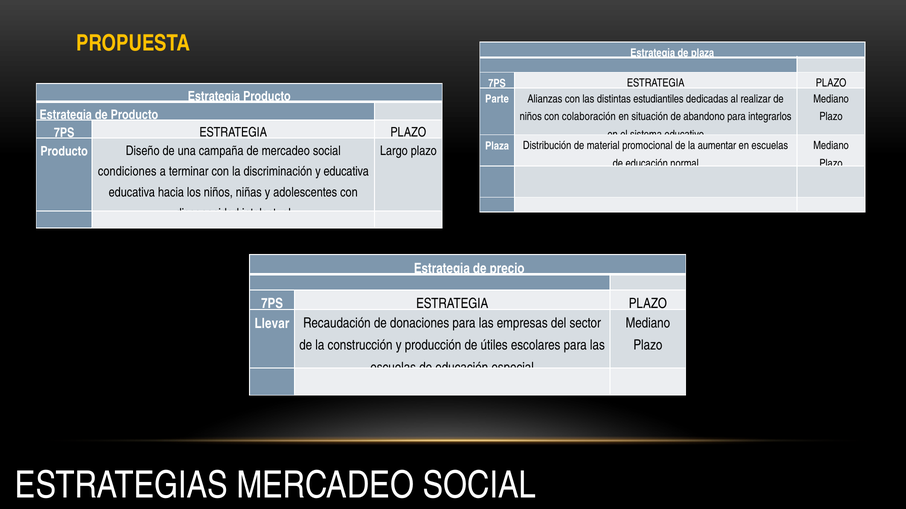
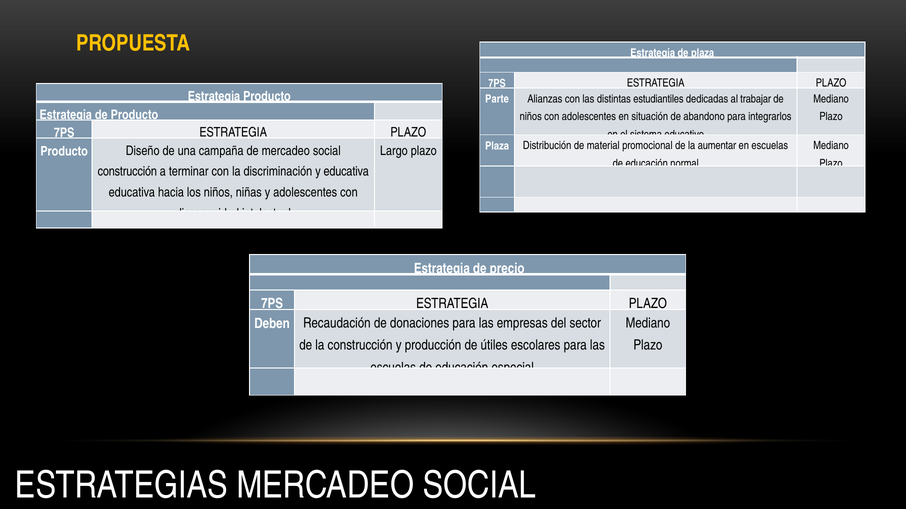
realizar: realizar -> trabajar
con colaboración: colaboración -> adolescentes
condiciones at (127, 172): condiciones -> construcción
Llevar: Llevar -> Deben
